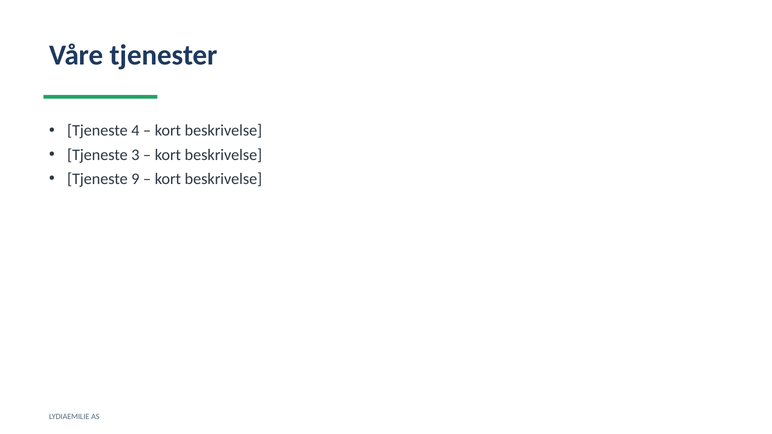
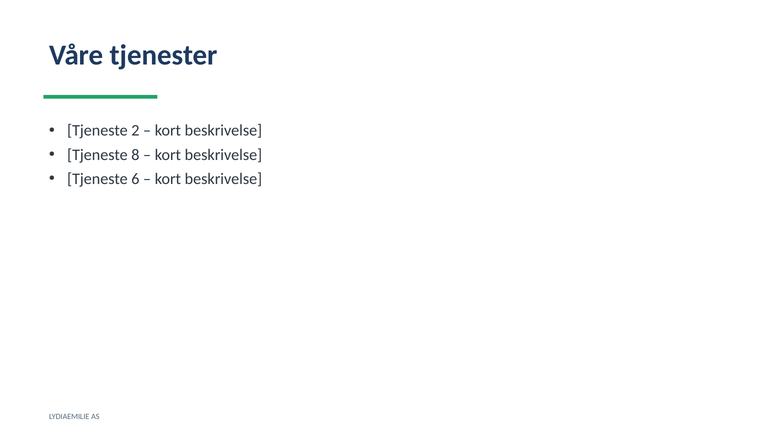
4: 4 -> 2
3: 3 -> 8
9: 9 -> 6
